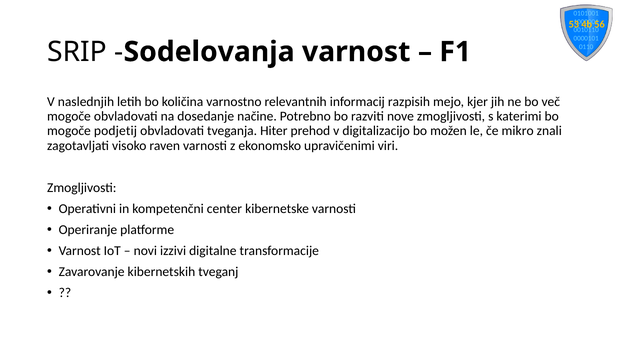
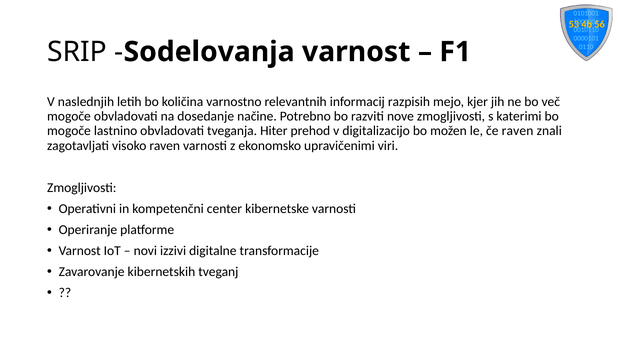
podjetij: podjetij -> lastnino
če mikro: mikro -> raven
